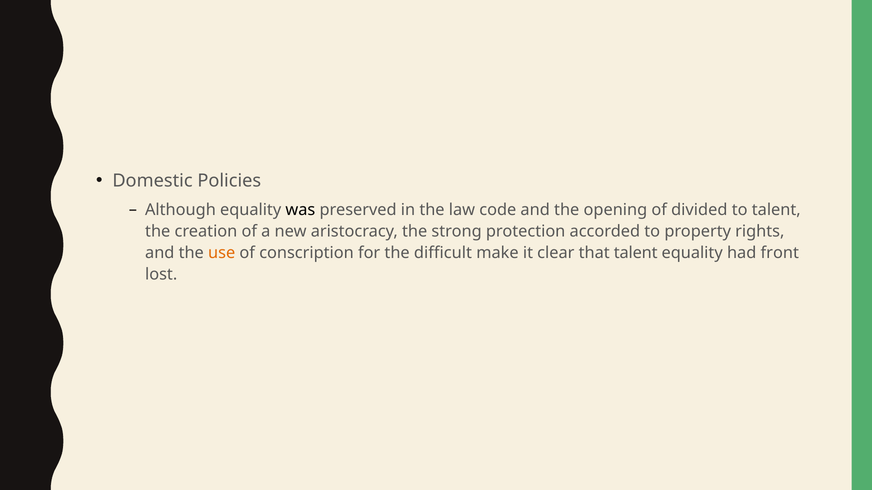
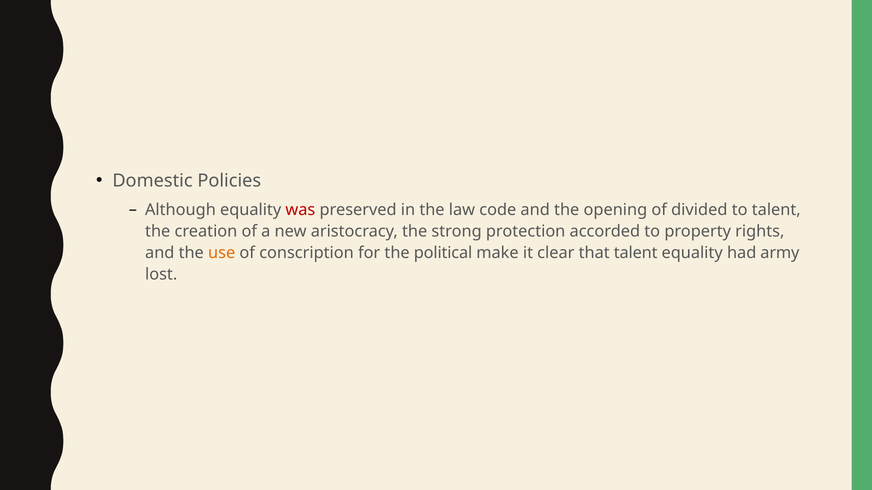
was colour: black -> red
difficult: difficult -> political
front: front -> army
